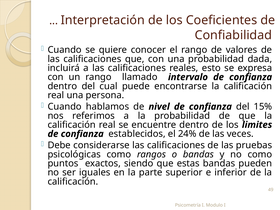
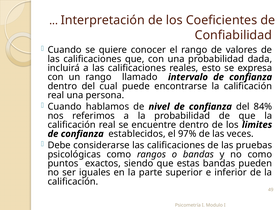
15%: 15% -> 84%
24%: 24% -> 97%
